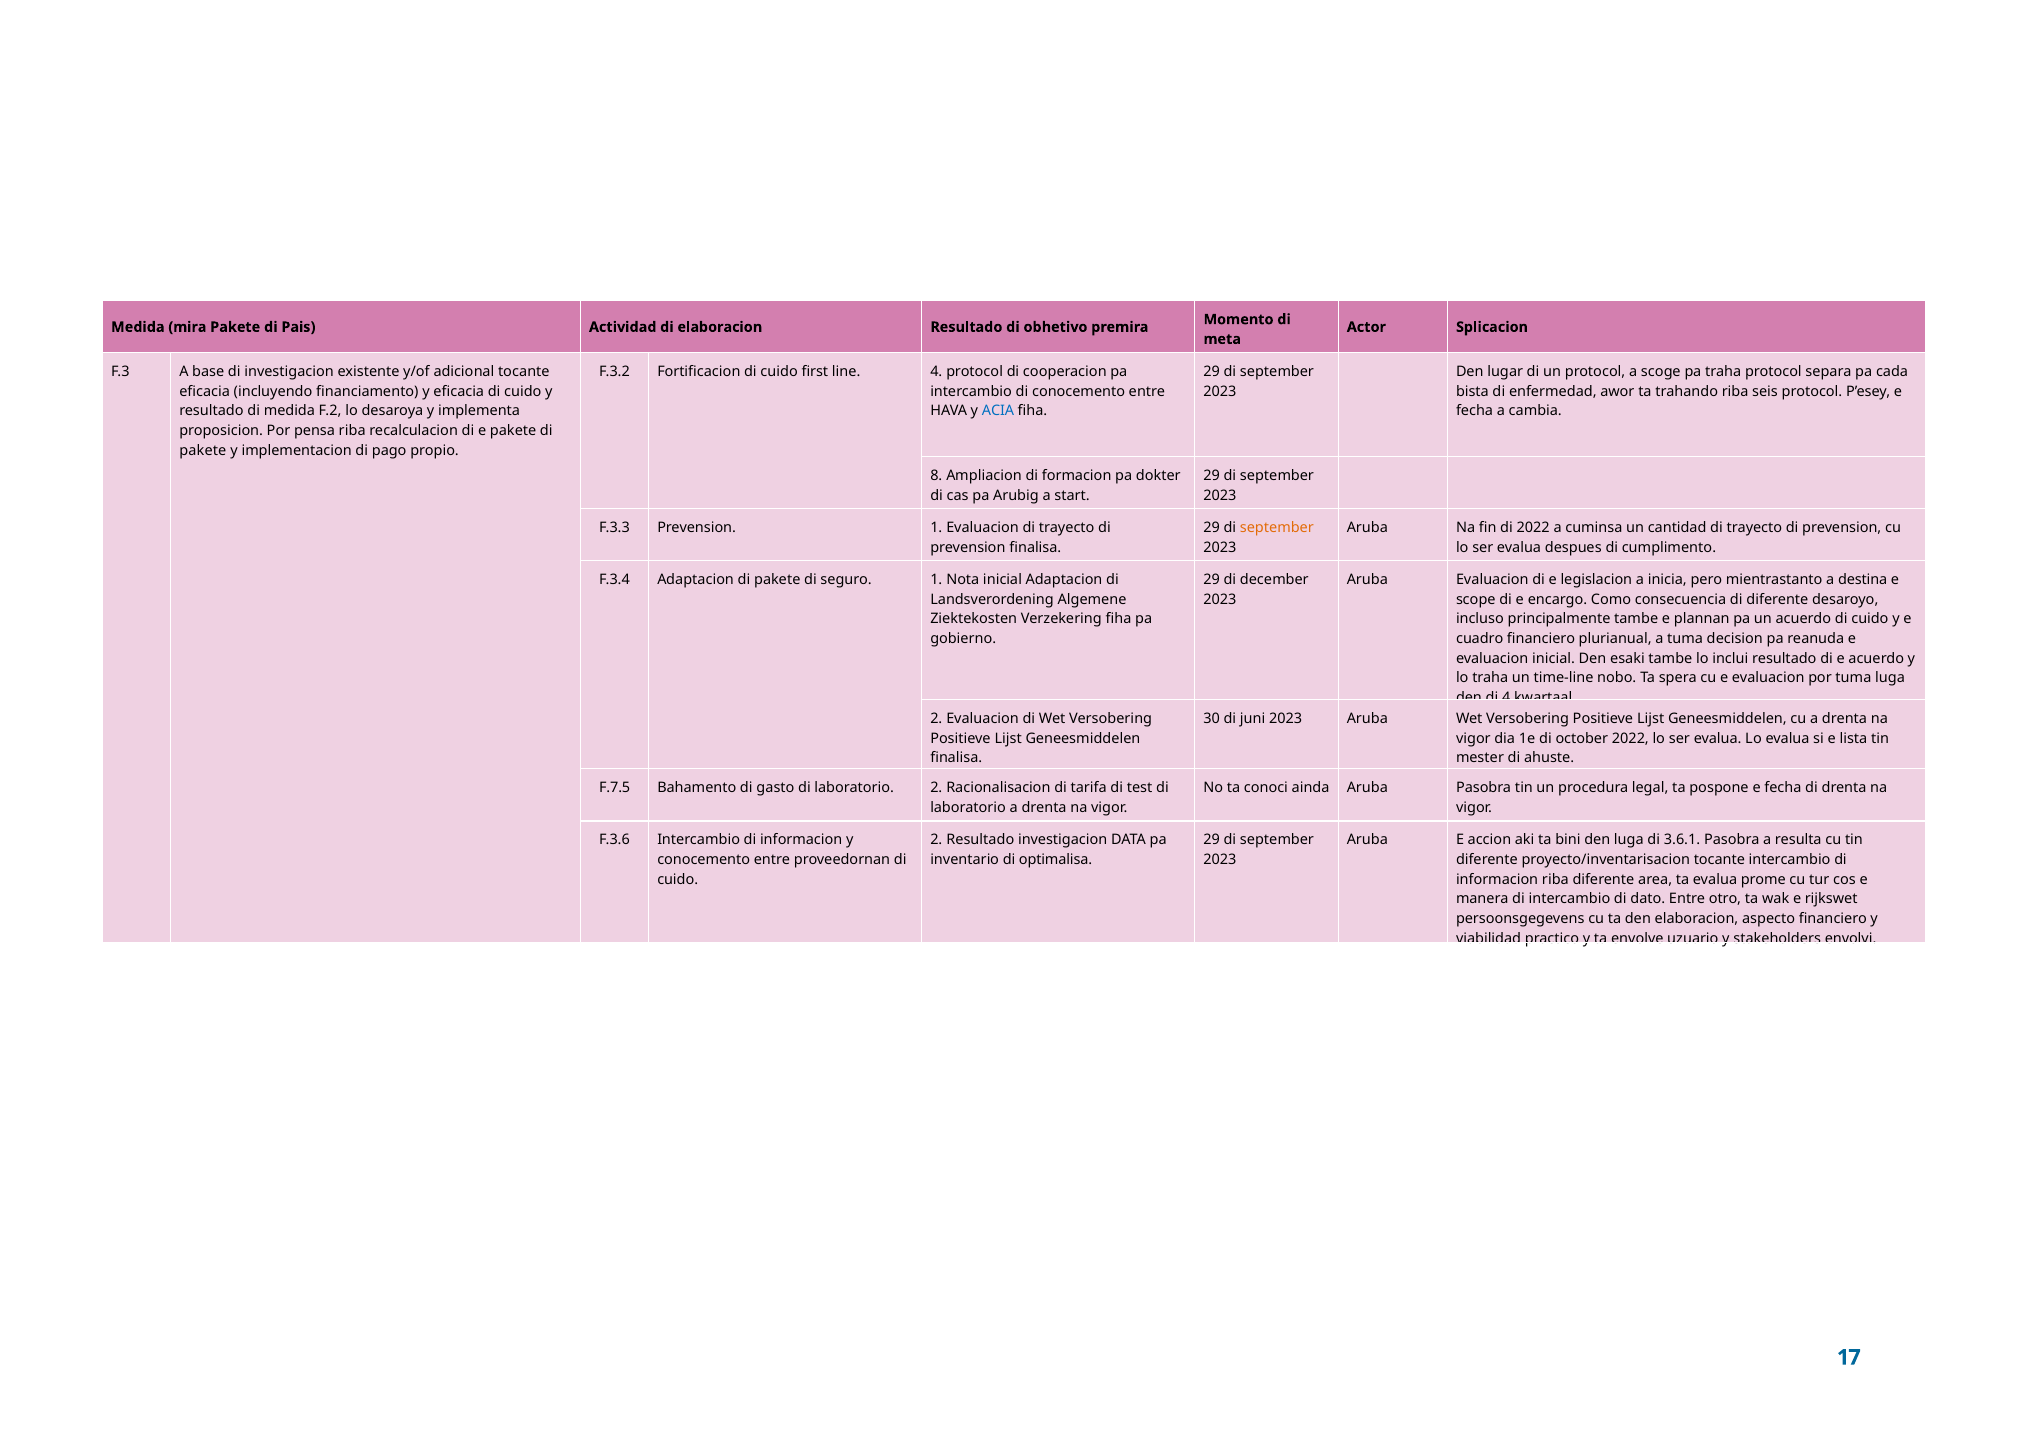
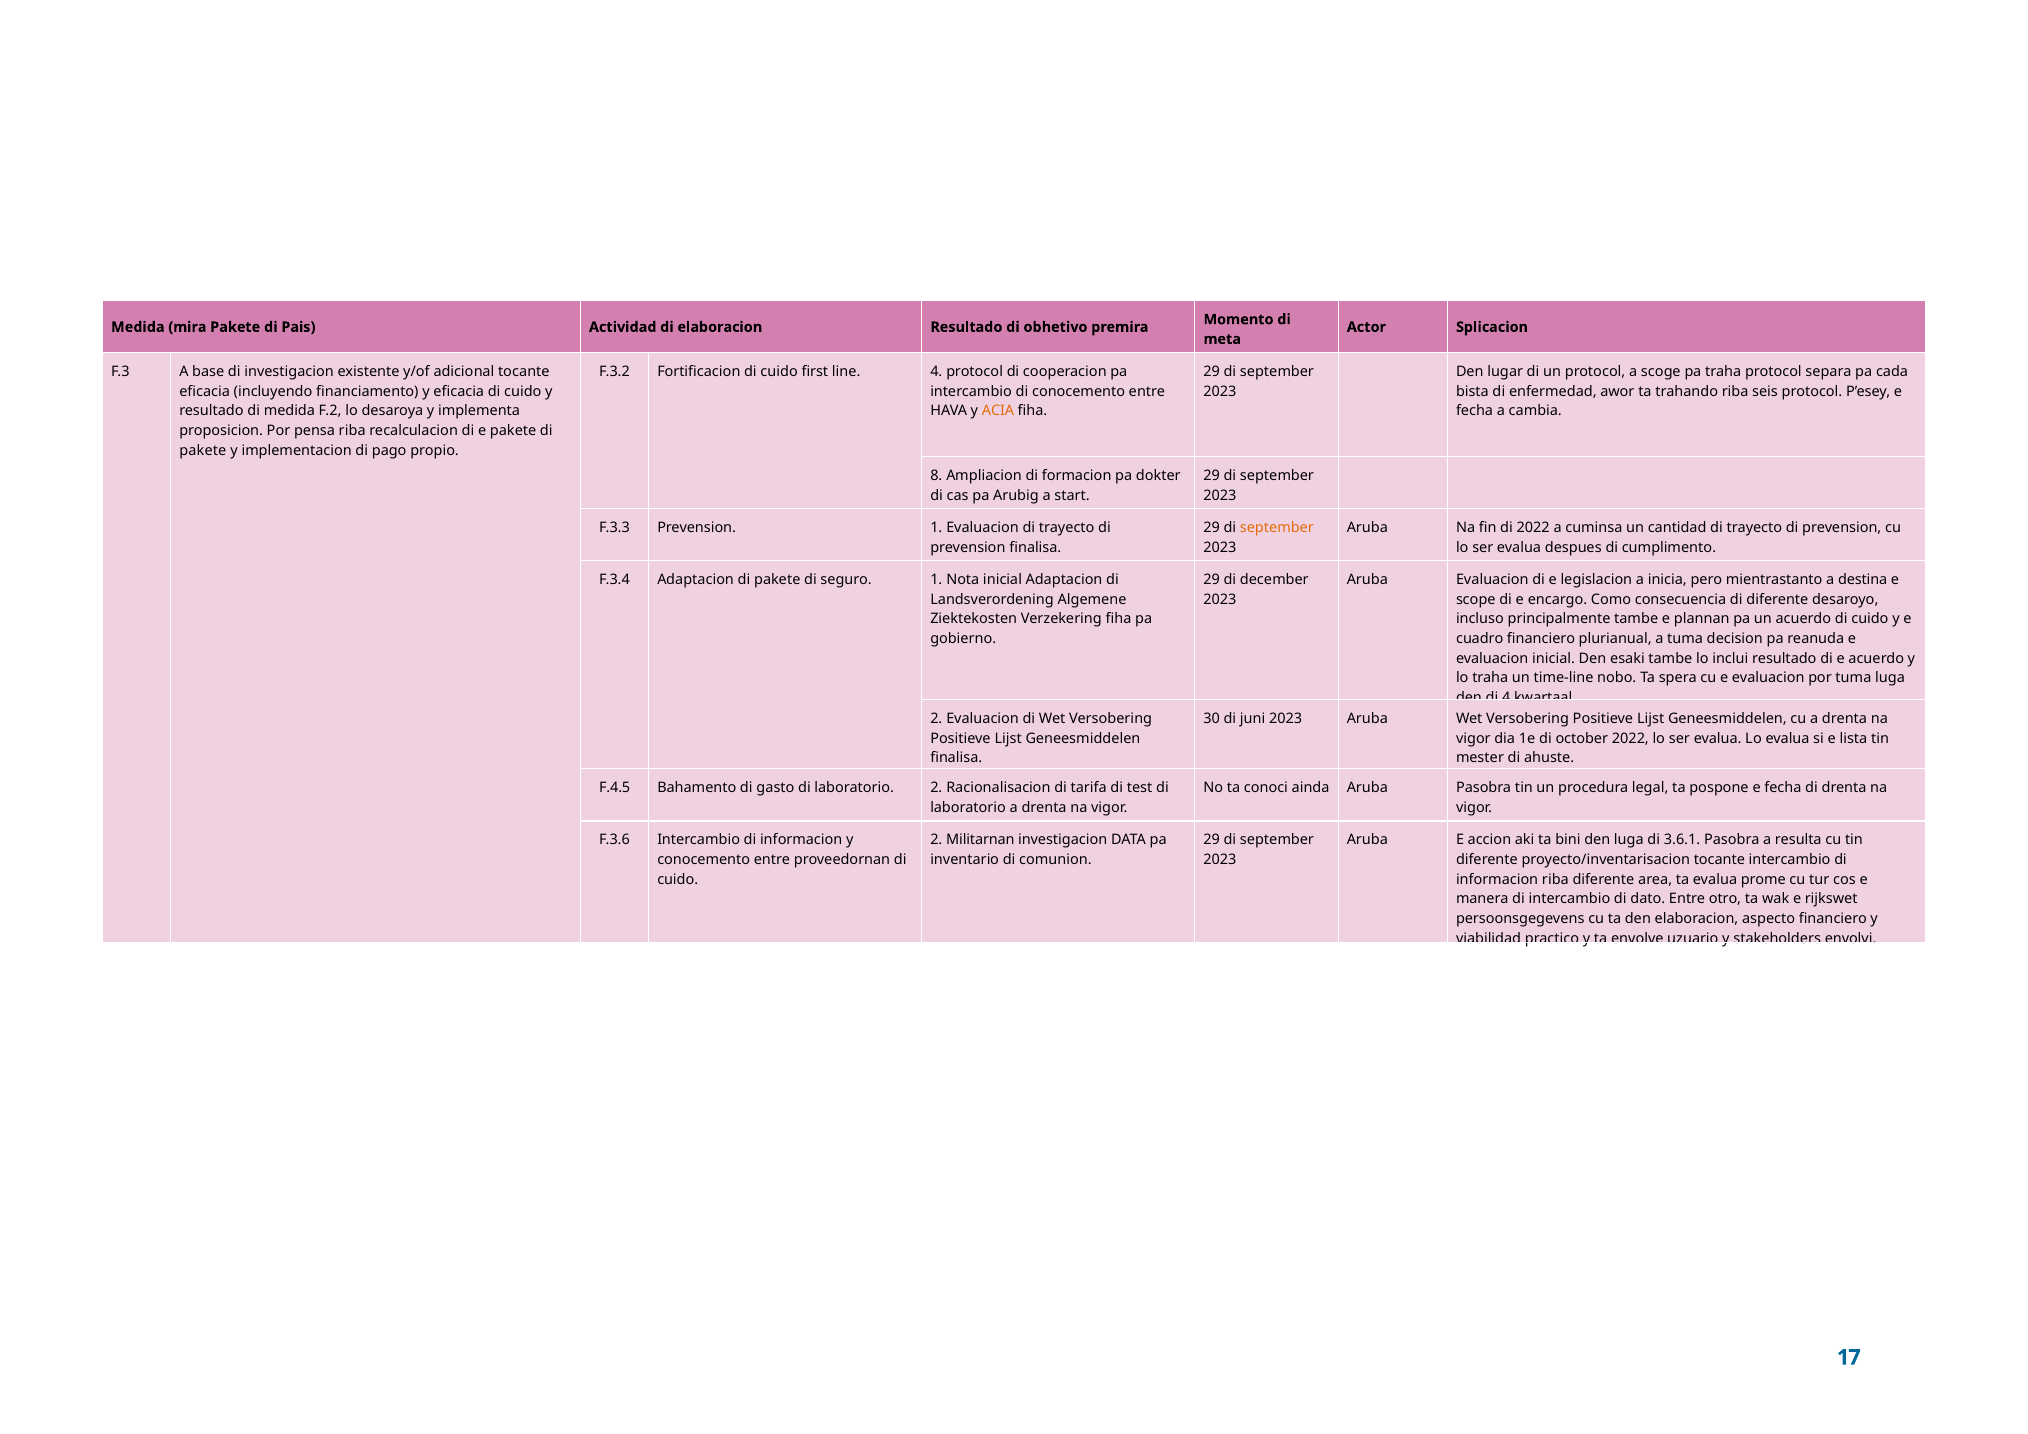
ACIA colour: blue -> orange
F.7.5: F.7.5 -> F.4.5
2 Resultado: Resultado -> Militarnan
optimalisa: optimalisa -> comunion
